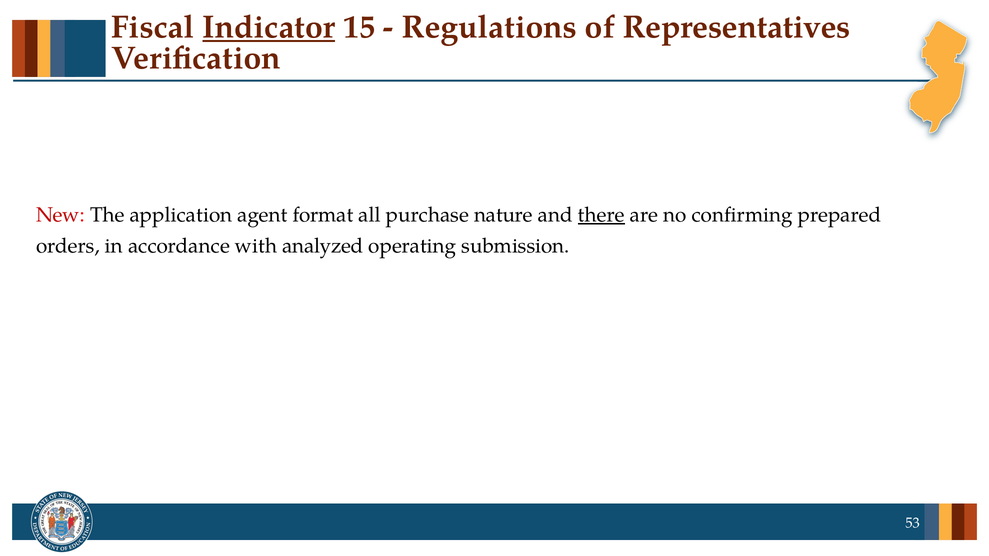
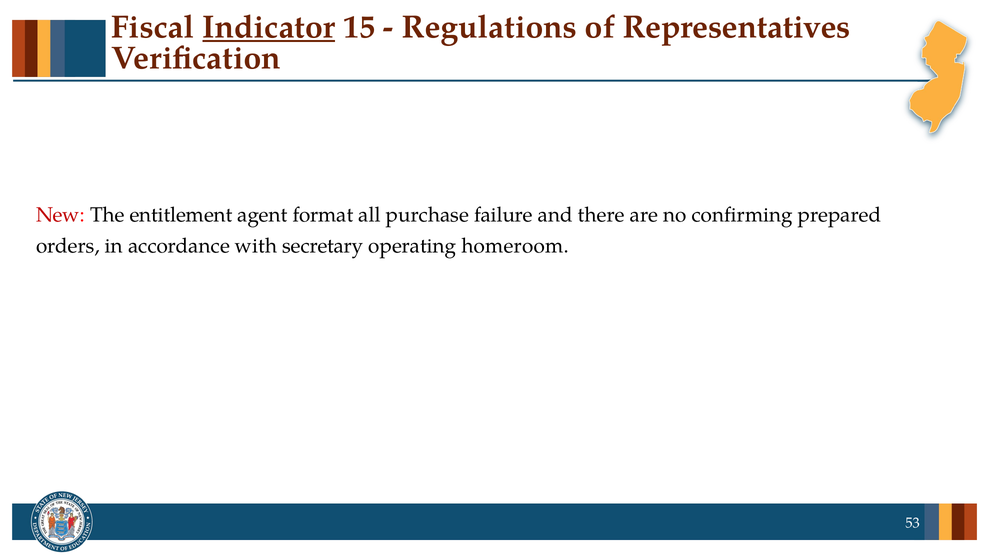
application: application -> entitlement
nature: nature -> failure
there underline: present -> none
analyzed: analyzed -> secretary
submission: submission -> homeroom
